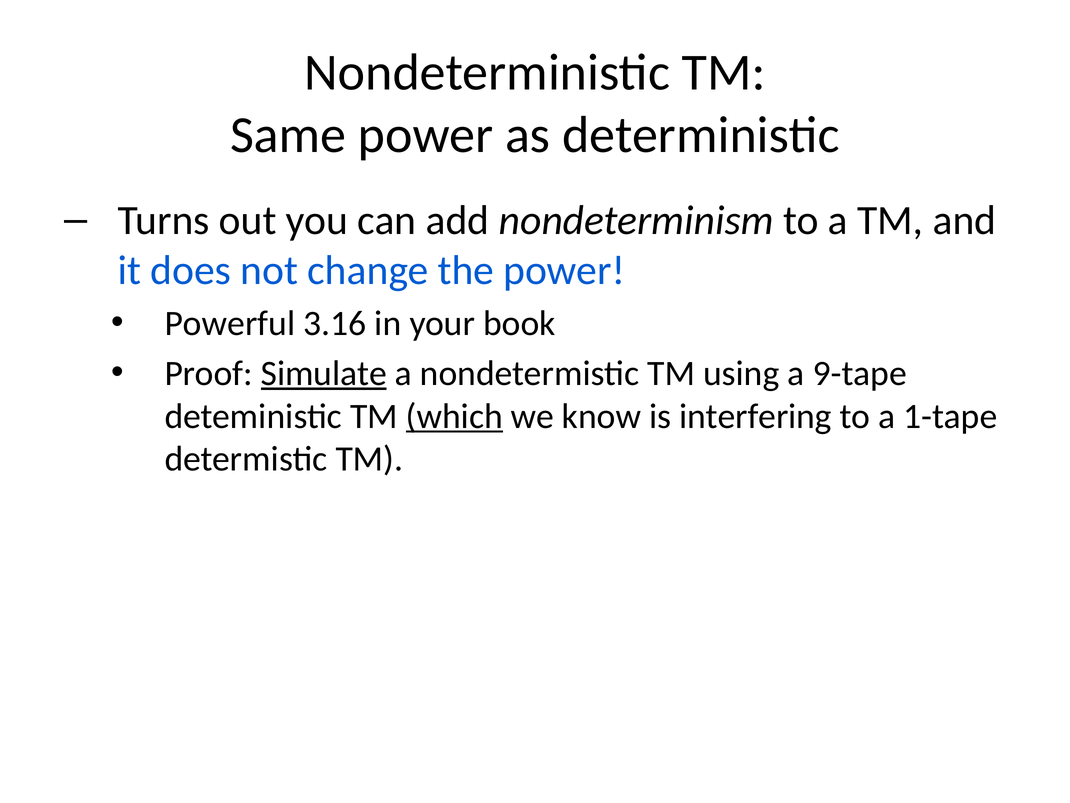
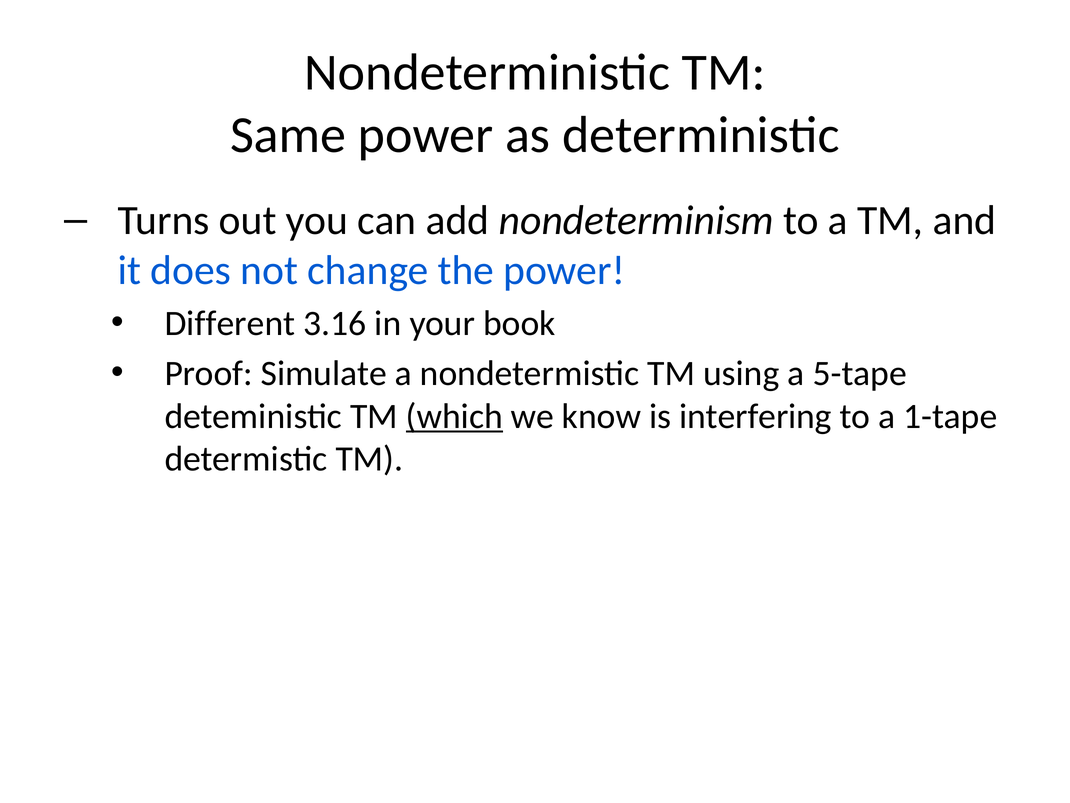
Powerful: Powerful -> Different
Simulate underline: present -> none
9-tape: 9-tape -> 5-tape
